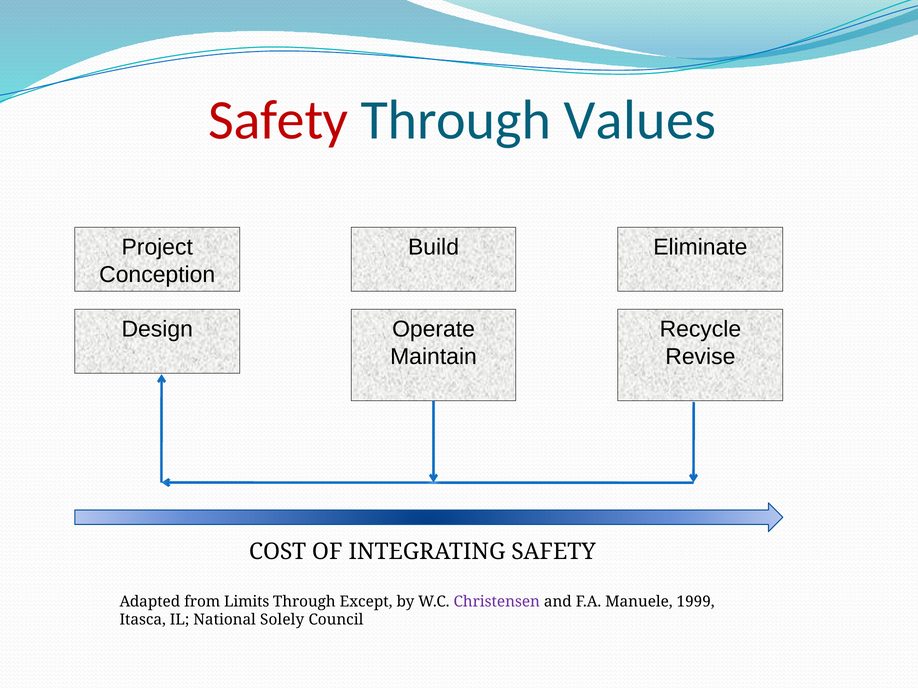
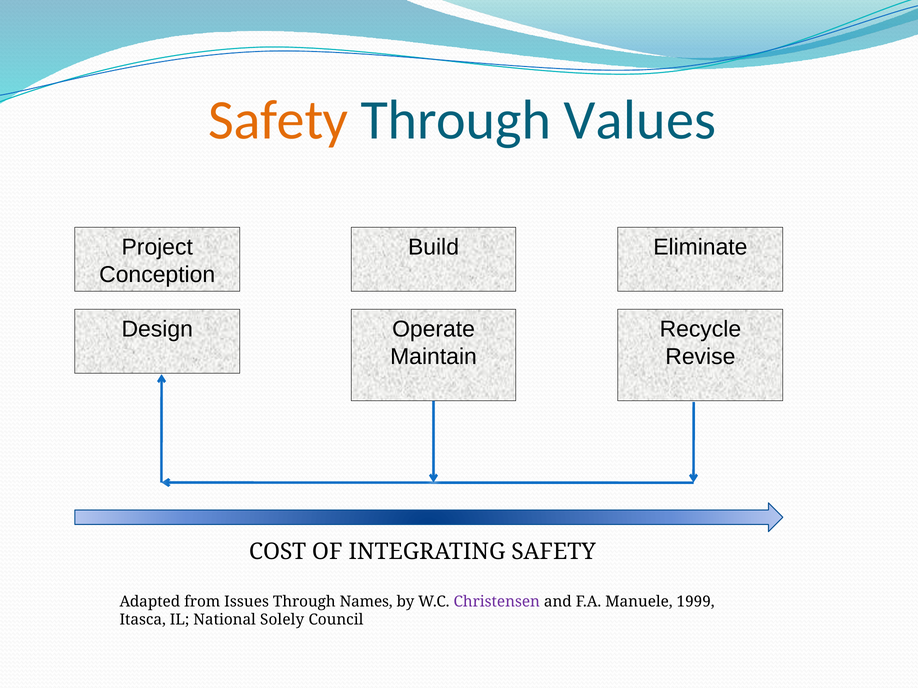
Safety at (278, 120) colour: red -> orange
Limits: Limits -> Issues
Except: Except -> Names
